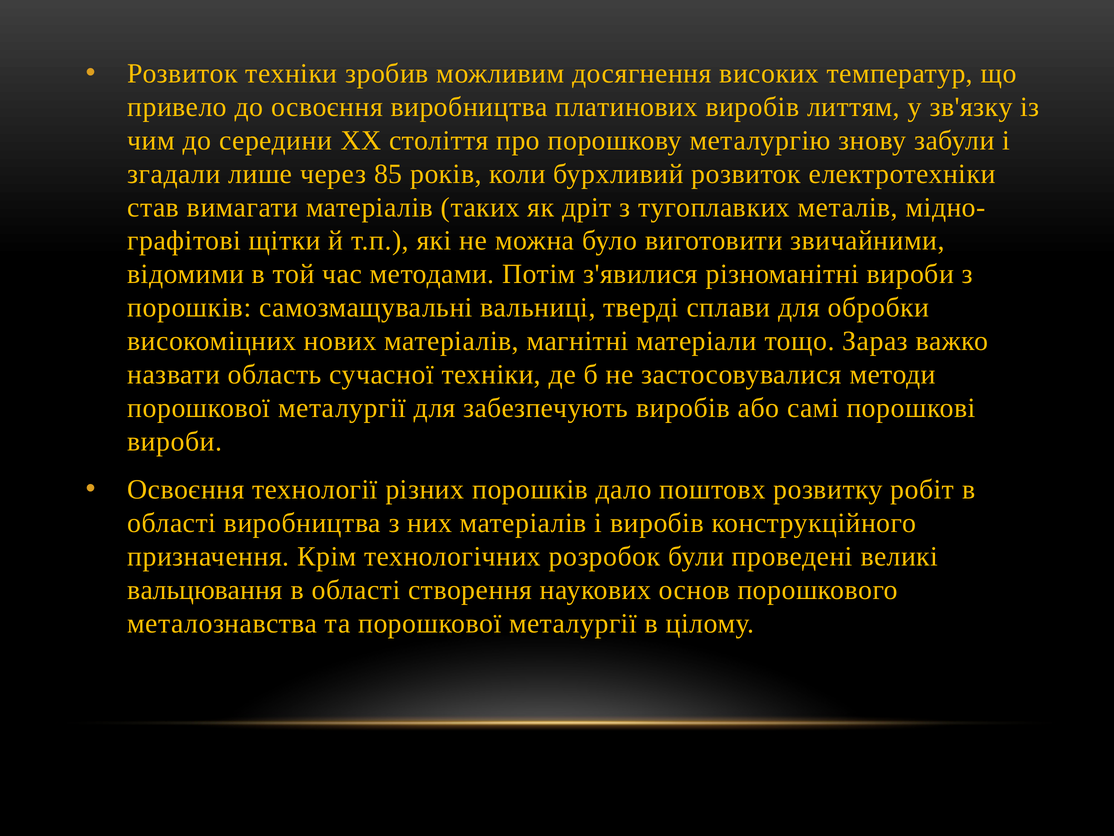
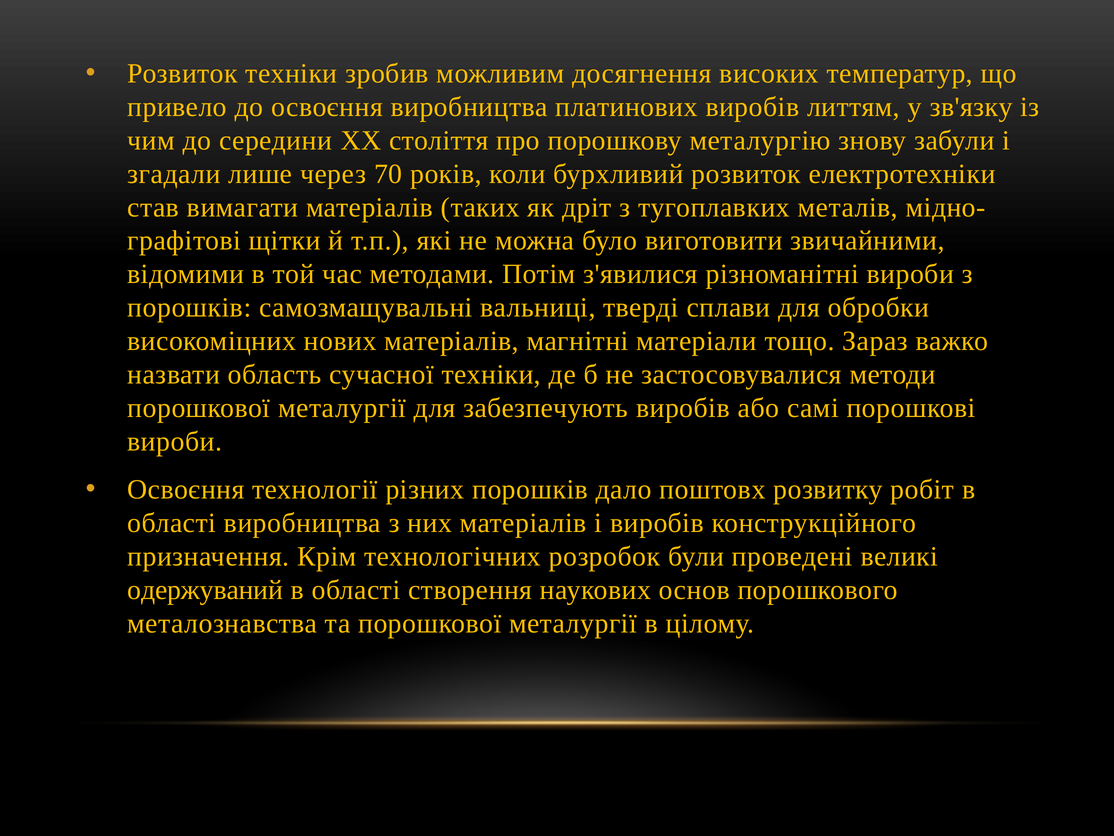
85: 85 -> 70
вальцювання: вальцювання -> одержуваний
